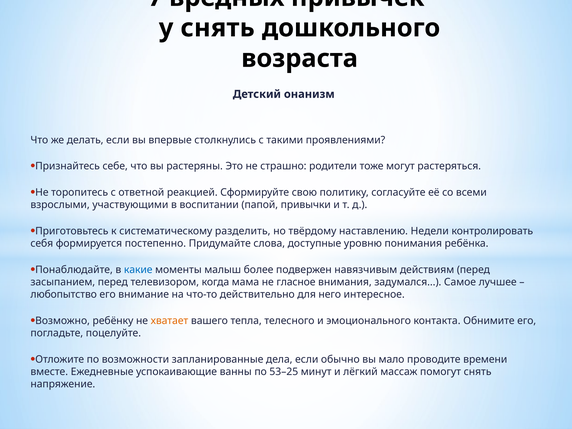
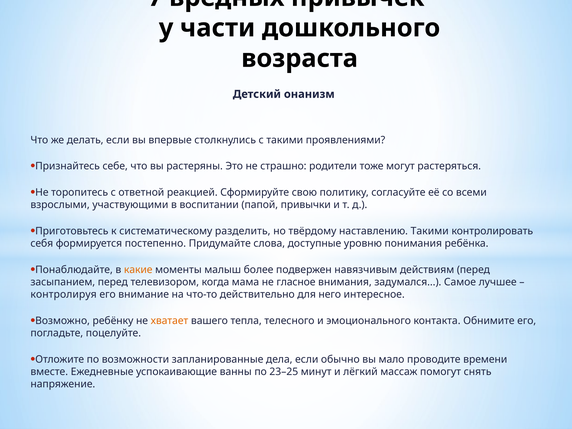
у снять: снять -> части
наставлению Недели: Недели -> Такими
какие colour: blue -> orange
любопытство: любопытство -> контролируя
53–25: 53–25 -> 23–25
